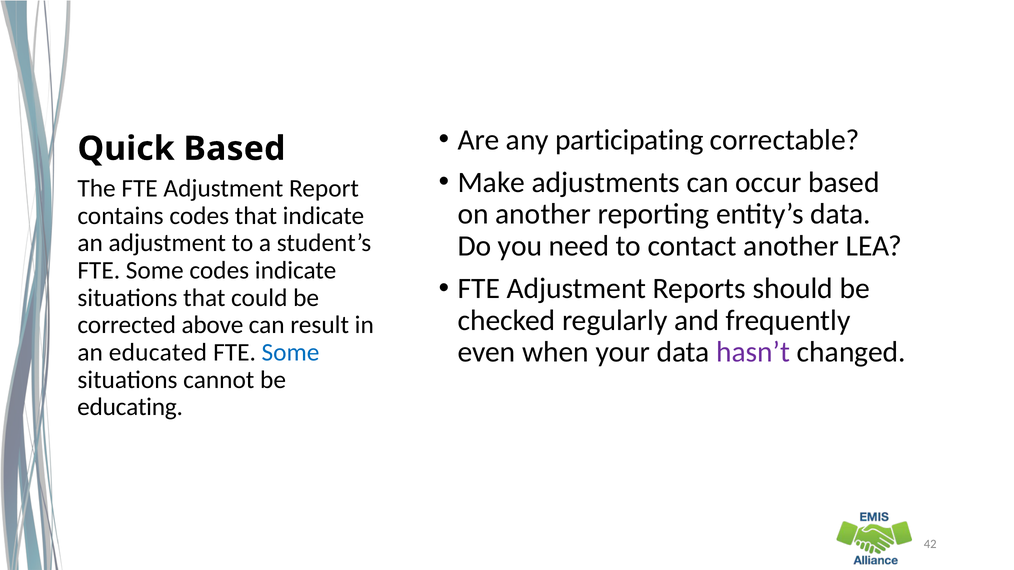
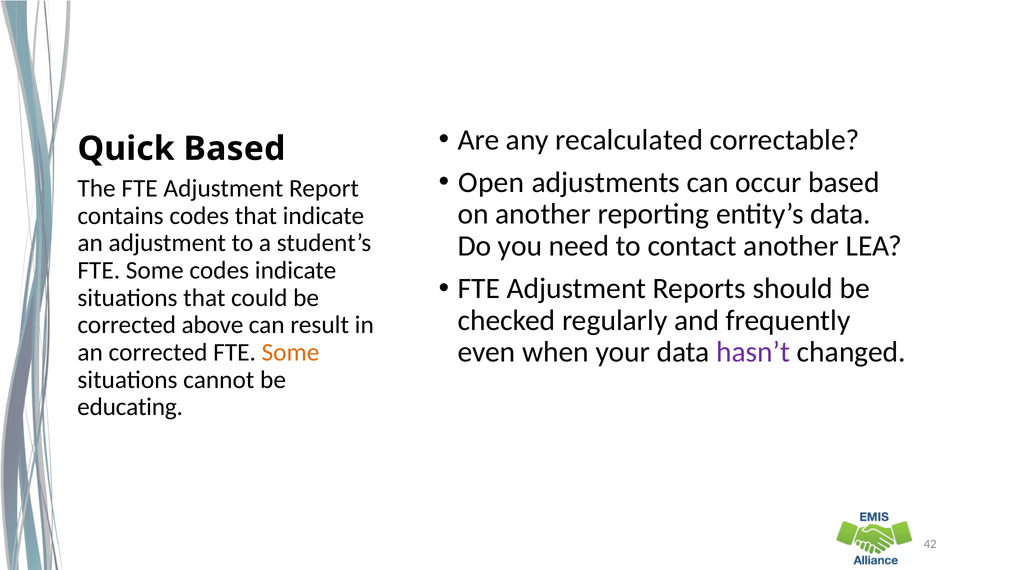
participating: participating -> recalculated
Make: Make -> Open
an educated: educated -> corrected
Some at (291, 353) colour: blue -> orange
